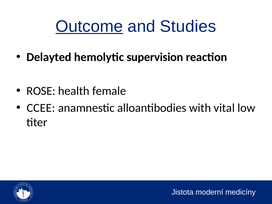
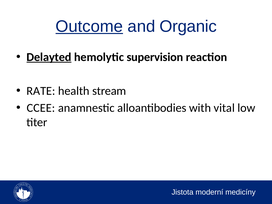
Studies: Studies -> Organic
Delayted underline: none -> present
ROSE: ROSE -> RATE
female: female -> stream
